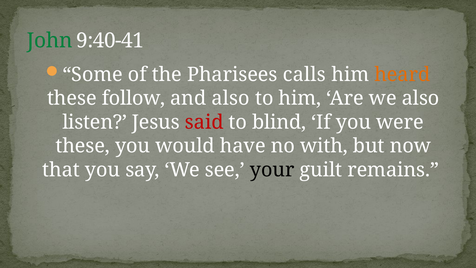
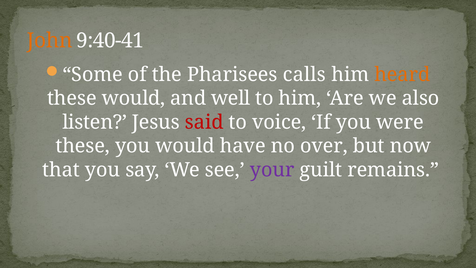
John colour: green -> orange
these follow: follow -> would
and also: also -> well
blind: blind -> voice
with: with -> over
your colour: black -> purple
